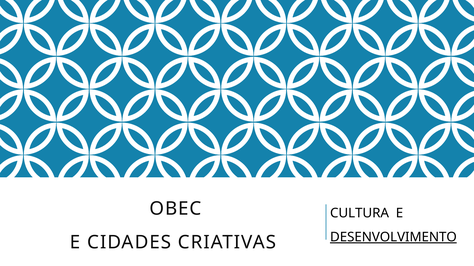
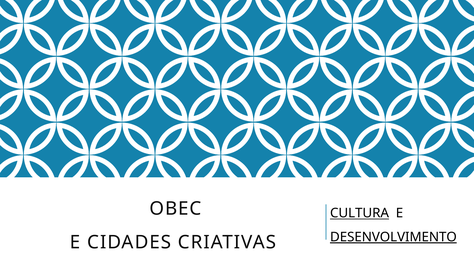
CULTURA underline: none -> present
